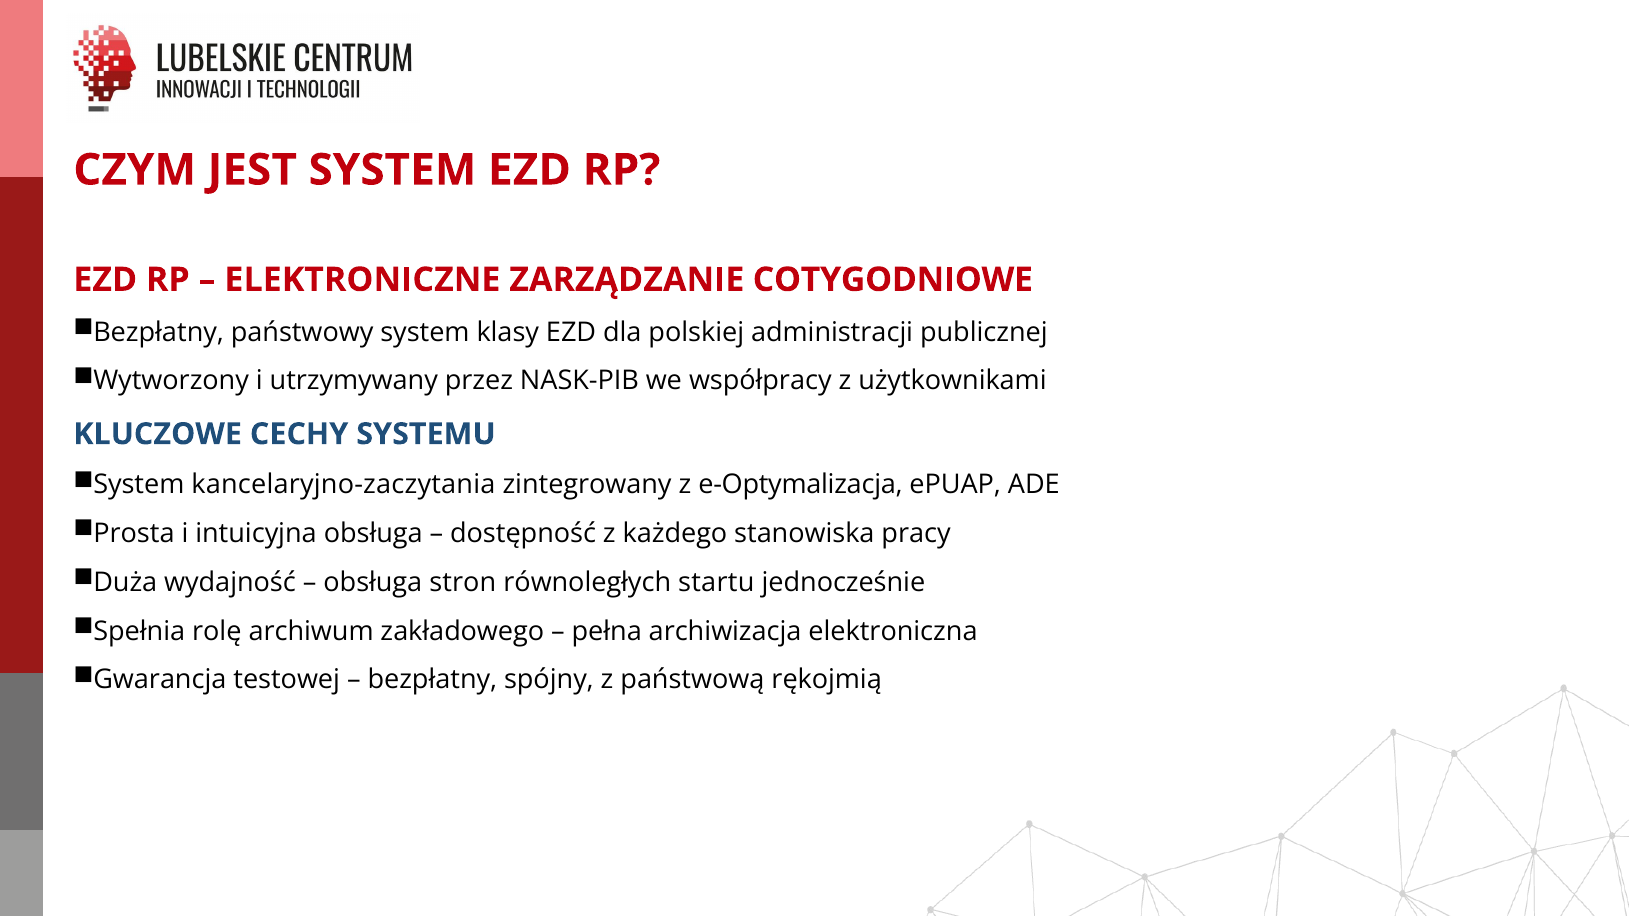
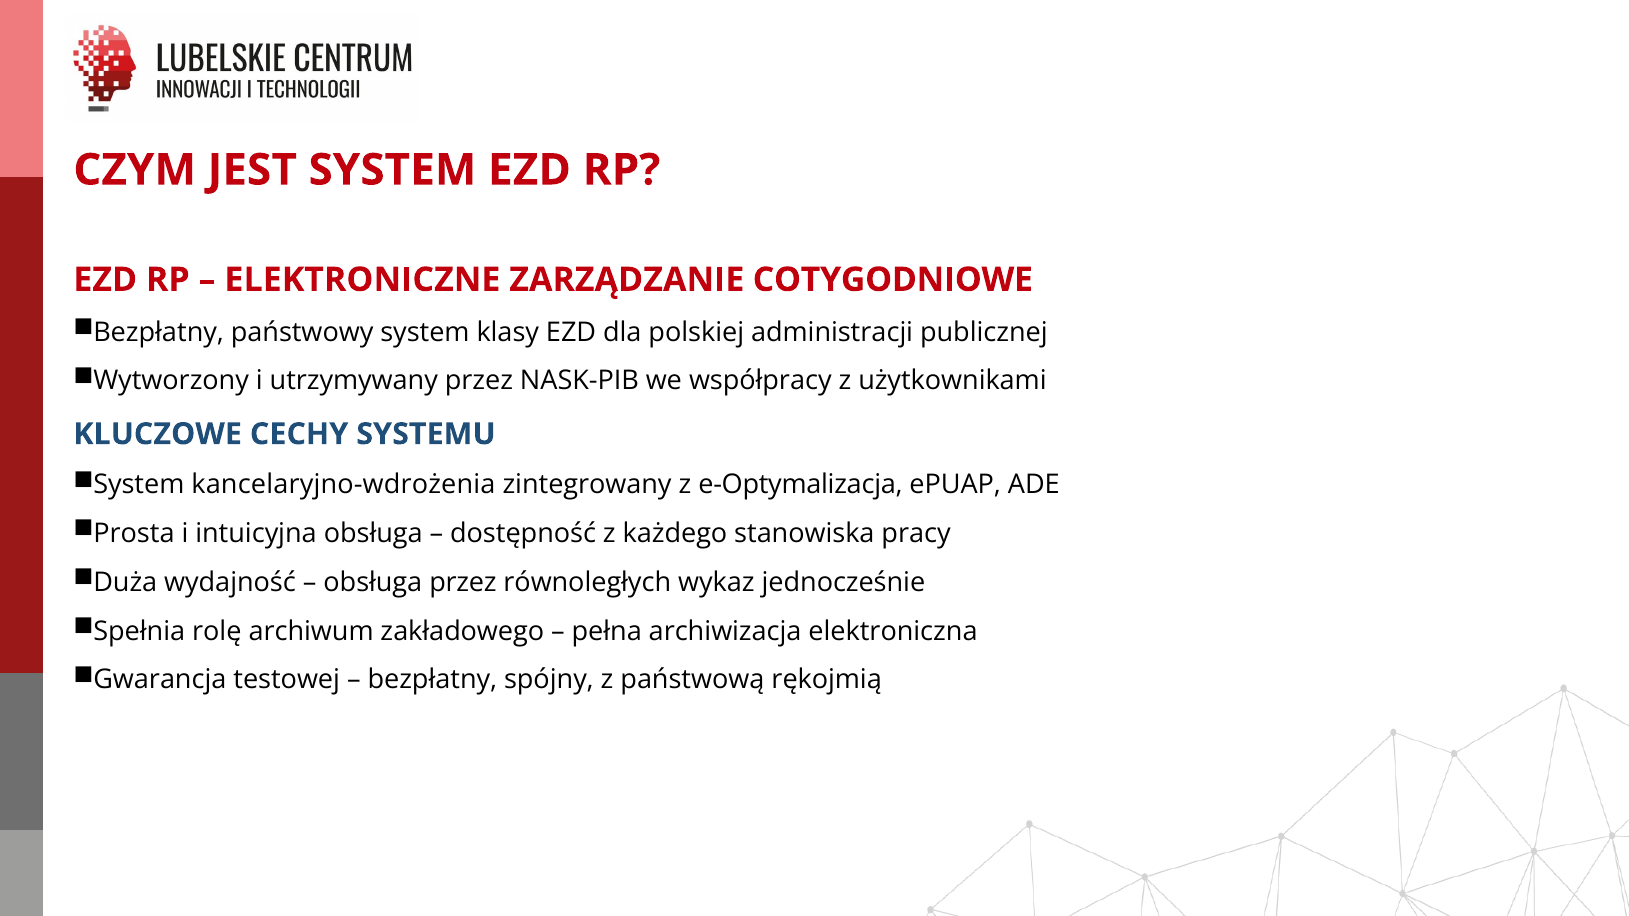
kancelaryjno-zaczytania: kancelaryjno-zaczytania -> kancelaryjno-wdrożenia
obsługa stron: stron -> przez
startu: startu -> wykaz
